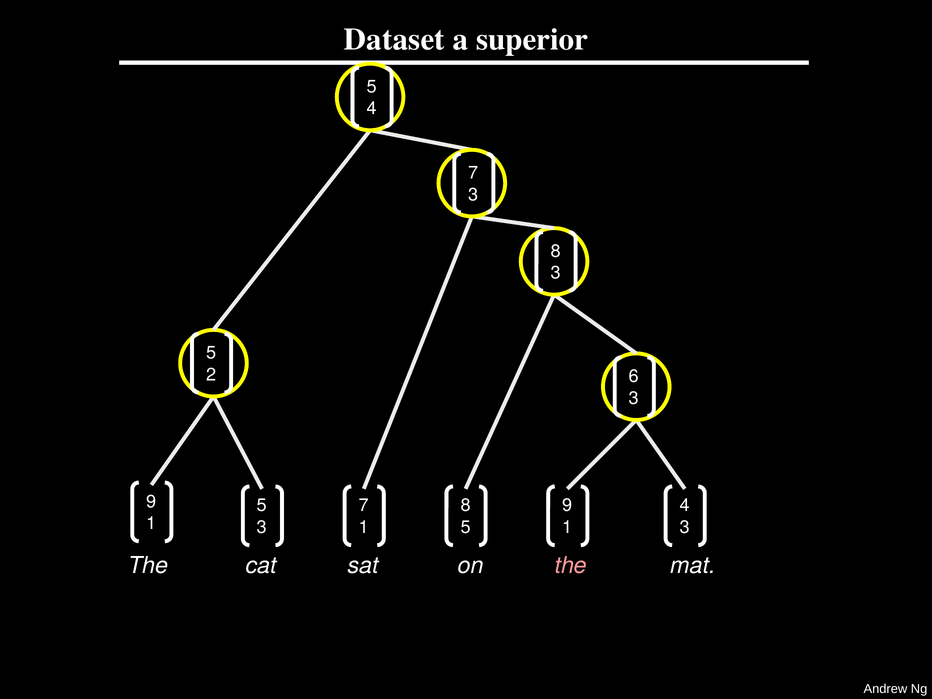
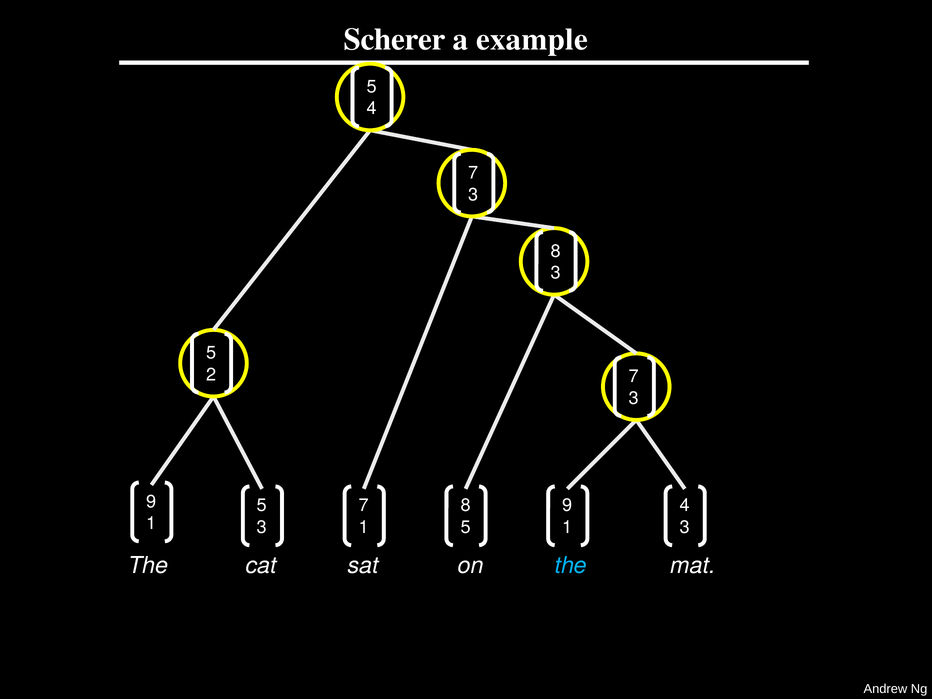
Dataset: Dataset -> Scherer
superior: superior -> example
2 6: 6 -> 7
the at (571, 565) colour: pink -> light blue
